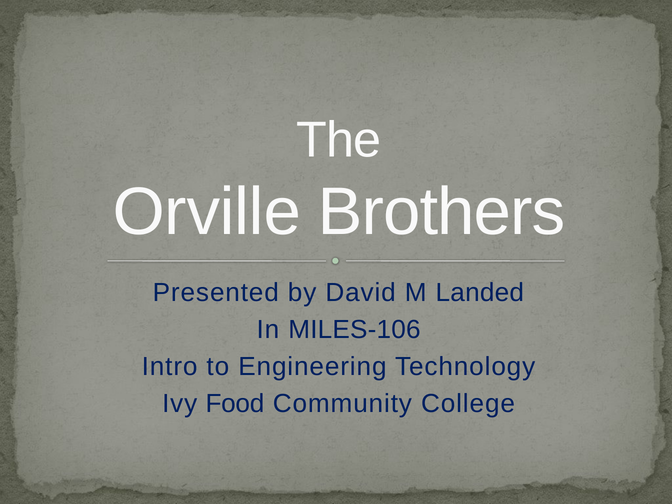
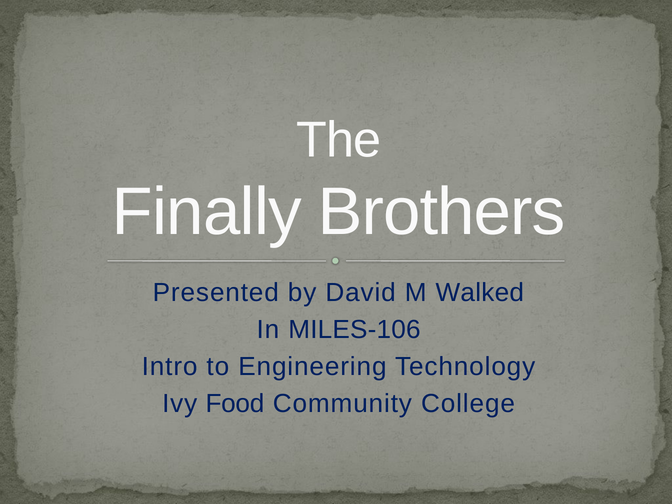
Orville: Orville -> Finally
Landed: Landed -> Walked
